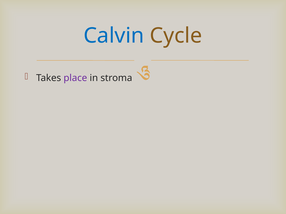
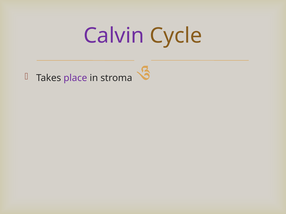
Calvin colour: blue -> purple
